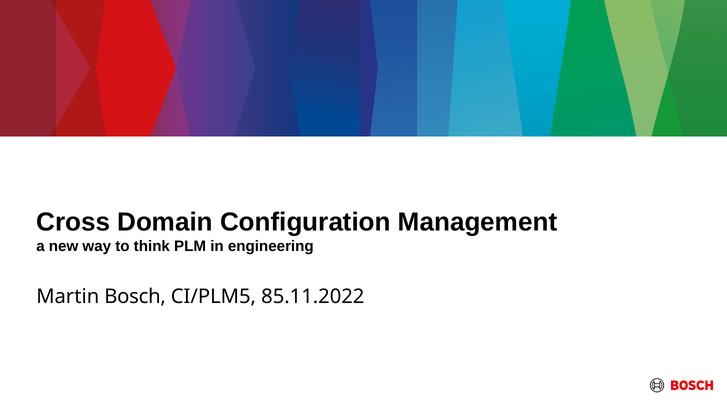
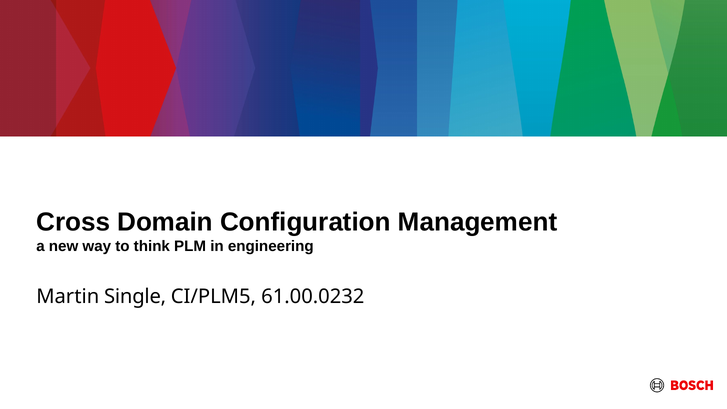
Bosch: Bosch -> Single
85.11.2022: 85.11.2022 -> 61.00.0232
